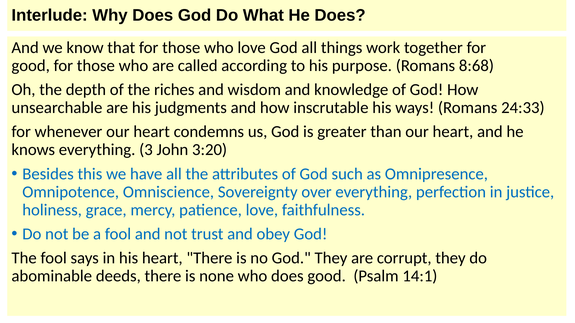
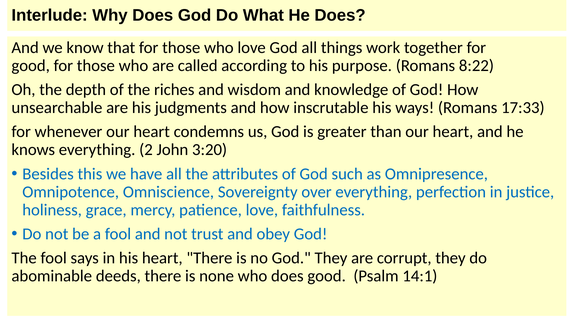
8:68: 8:68 -> 8:22
24:33: 24:33 -> 17:33
3: 3 -> 2
